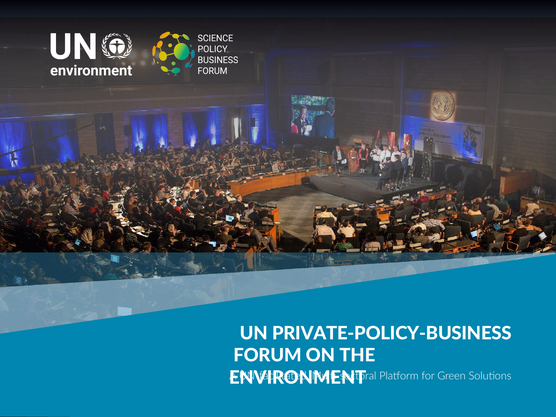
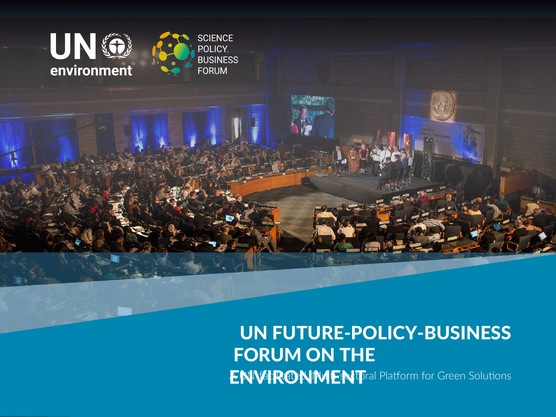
PRIVATE-POLICY-BUSINESS: PRIVATE-POLICY-BUSINESS -> FUTURE-POLICY-BUSINESS
